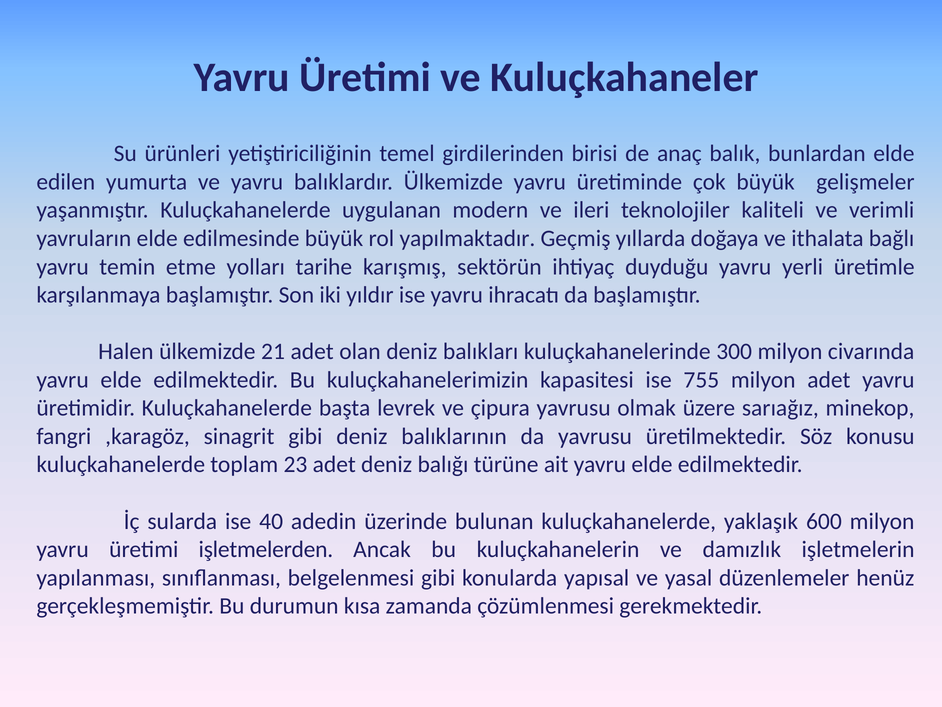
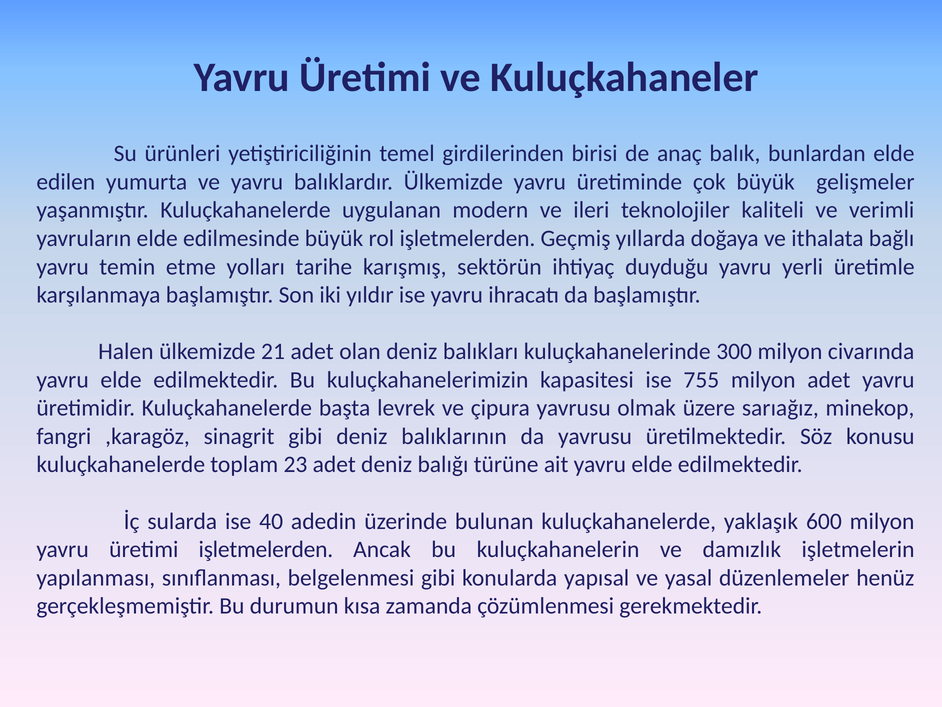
rol yapılmaktadır: yapılmaktadır -> işletmelerden
